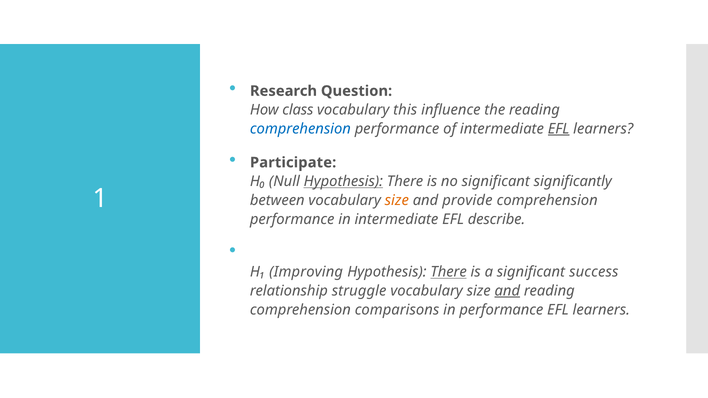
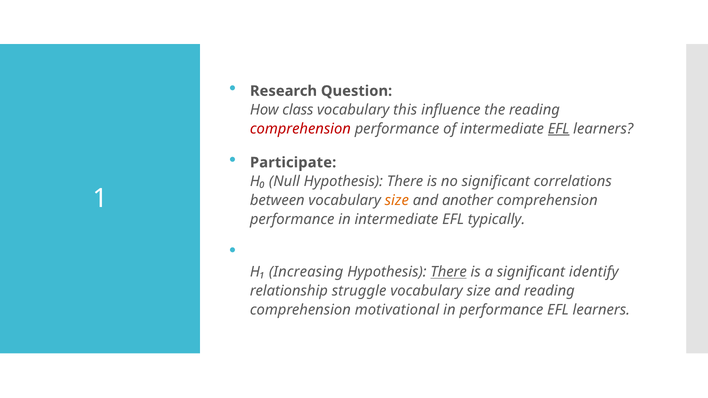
comprehension at (300, 129) colour: blue -> red
Hypothesis at (343, 182) underline: present -> none
significantly: significantly -> correlations
provide: provide -> another
describe: describe -> typically
Improving: Improving -> Increasing
success: success -> identify
and at (507, 291) underline: present -> none
comparisons: comparisons -> motivational
